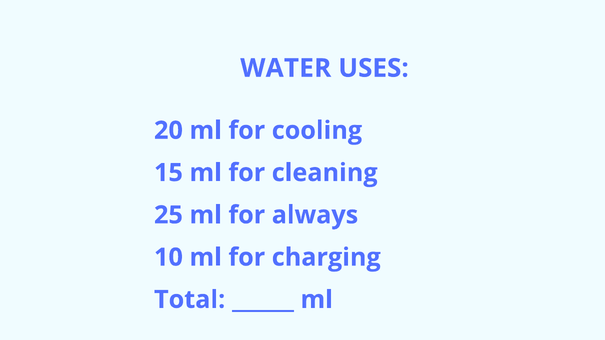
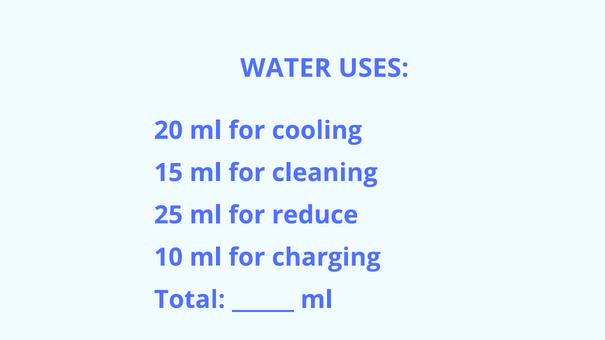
always: always -> reduce
